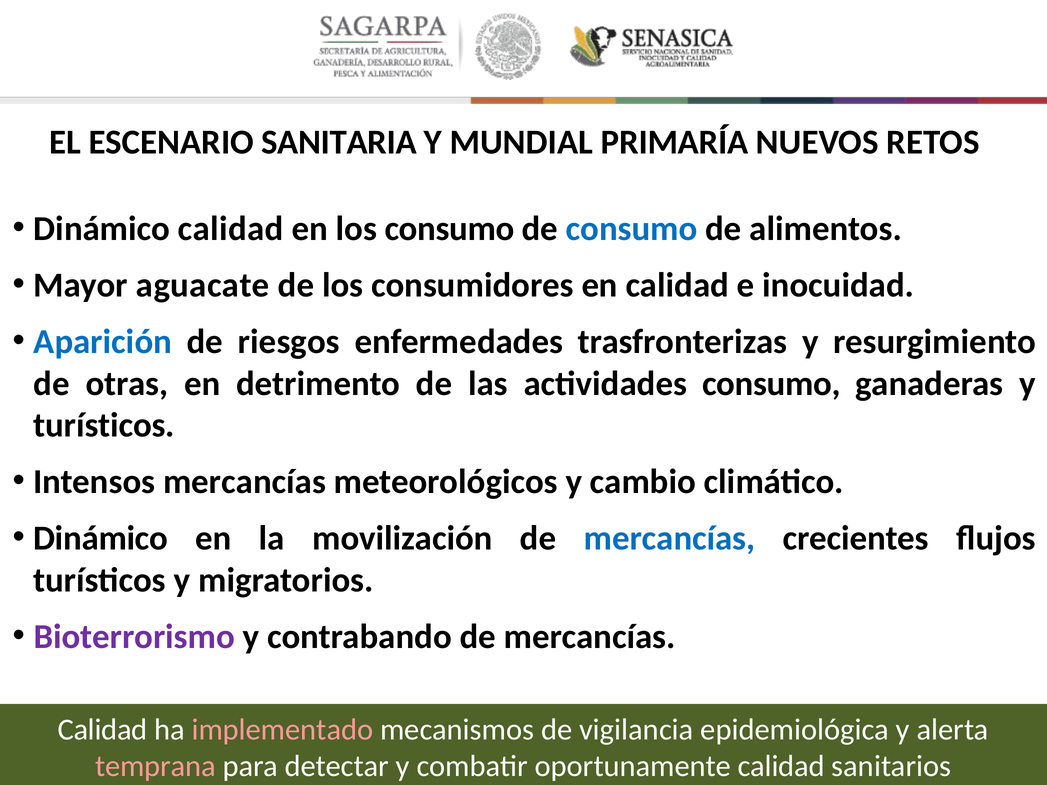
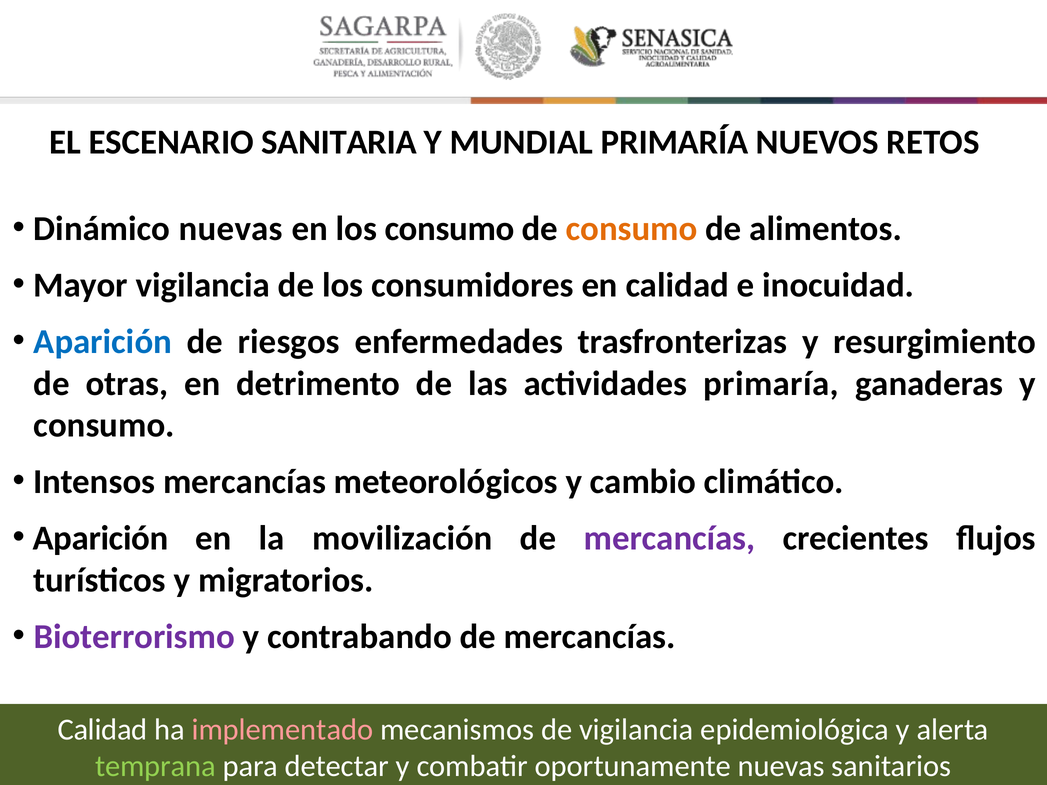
Dinámico calidad: calidad -> nuevas
consumo at (632, 229) colour: blue -> orange
Mayor aguacate: aguacate -> vigilancia
actividades consumo: consumo -> primaría
turísticos at (104, 426): turísticos -> consumo
Dinámico at (101, 538): Dinámico -> Aparición
mercancías at (669, 538) colour: blue -> purple
temprana colour: pink -> light green
oportunamente calidad: calidad -> nuevas
